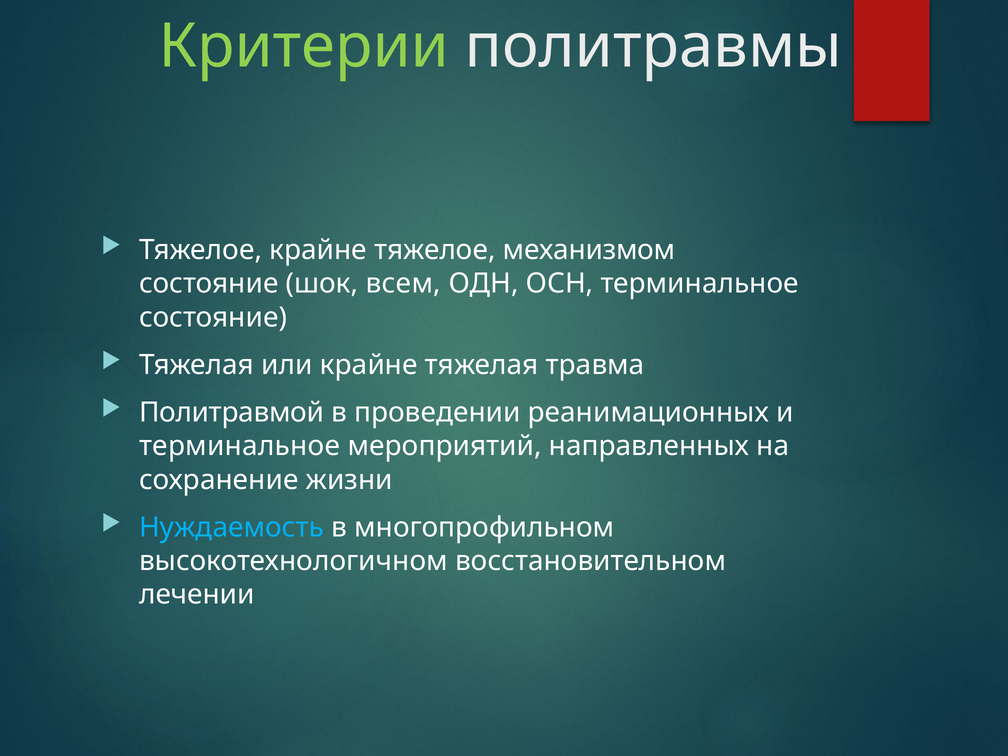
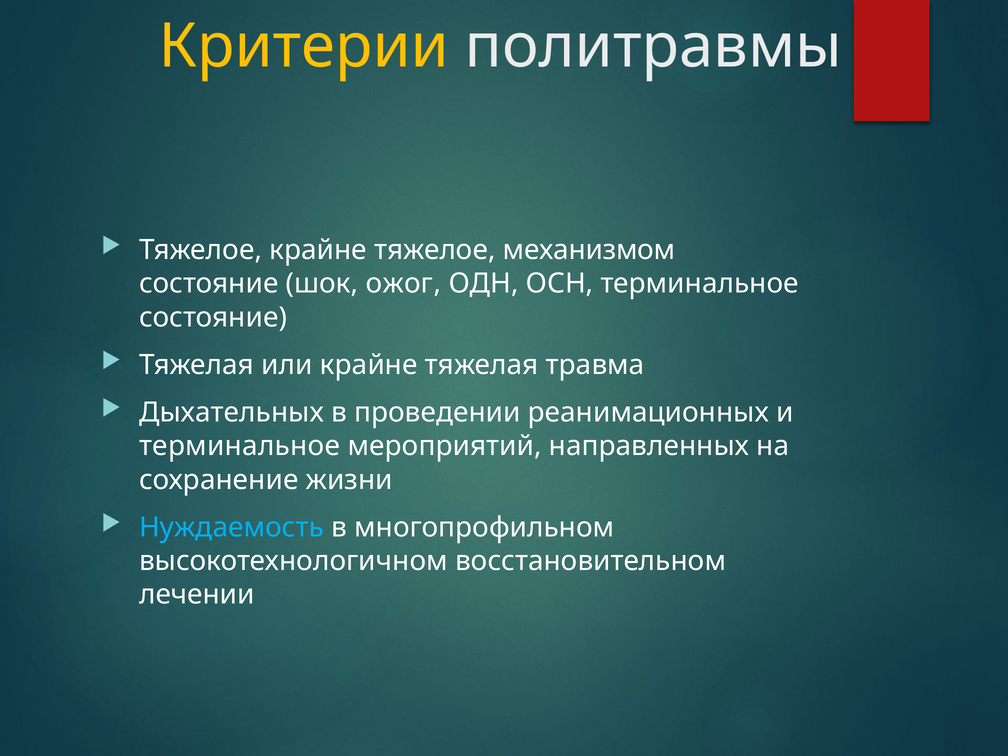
Критерии colour: light green -> yellow
всем: всем -> ожог
Политравмой: Политравмой -> Дыхательных
